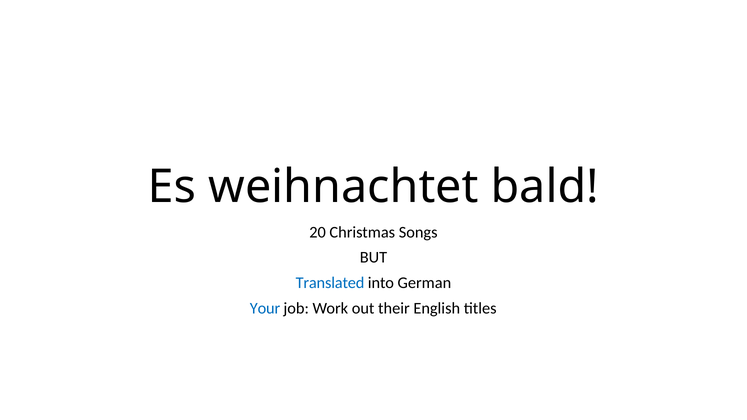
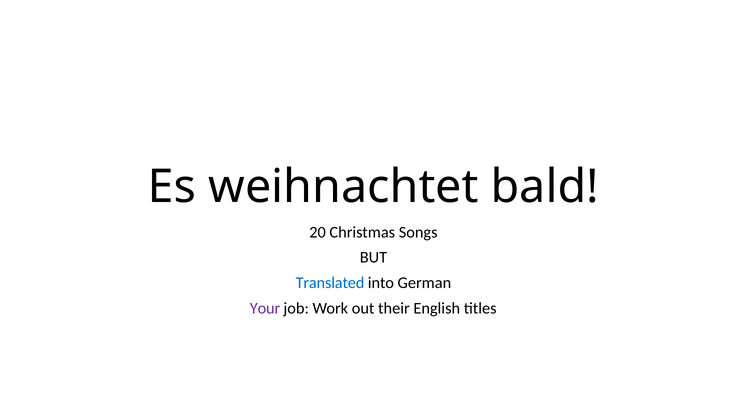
Your colour: blue -> purple
